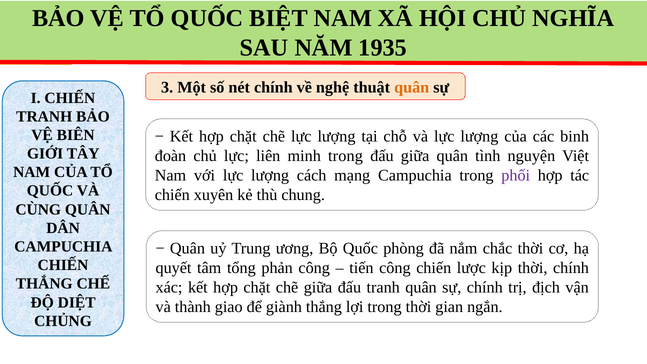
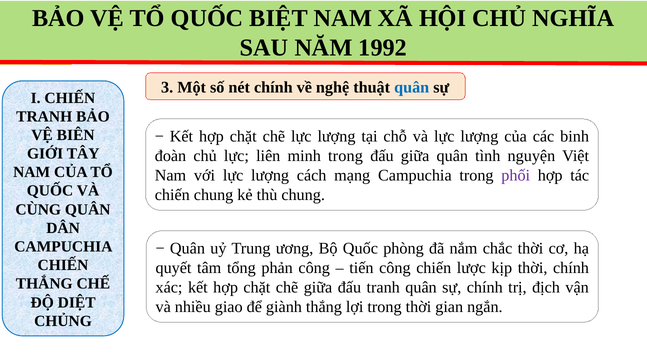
1935: 1935 -> 1992
quân at (412, 87) colour: orange -> blue
chiến xuyên: xuyên -> chung
thành: thành -> nhiều
